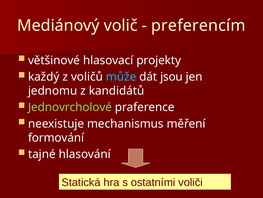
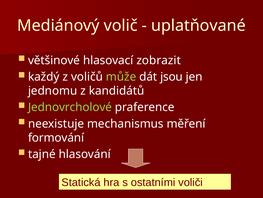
preferencím: preferencím -> uplatňované
projekty: projekty -> zobrazit
může colour: light blue -> light green
